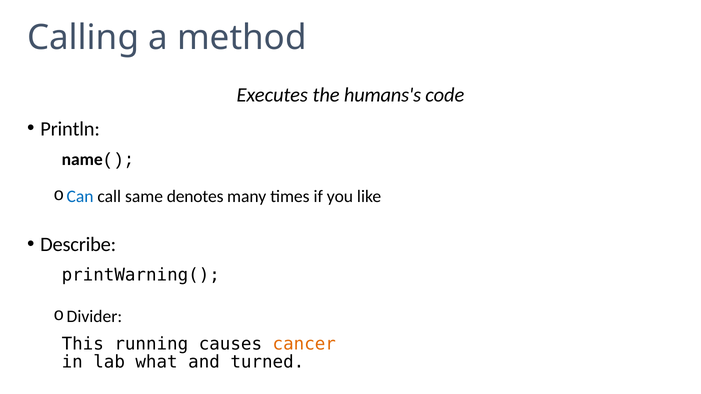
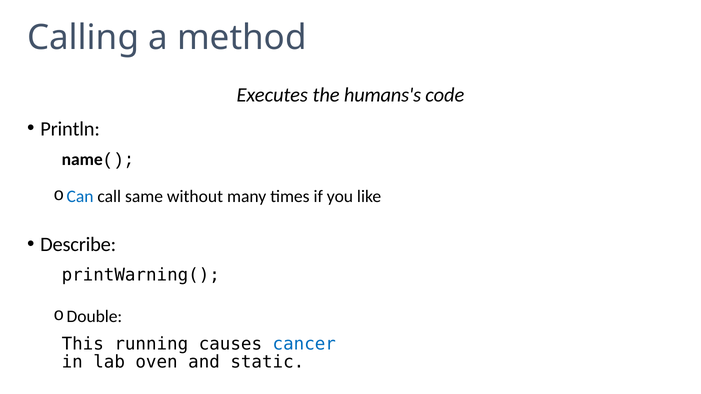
denotes: denotes -> without
Divider: Divider -> Double
cancer colour: orange -> blue
what: what -> oven
turned: turned -> static
